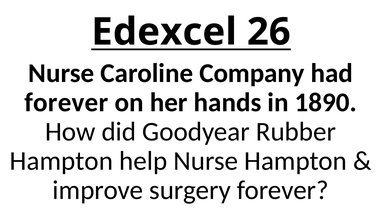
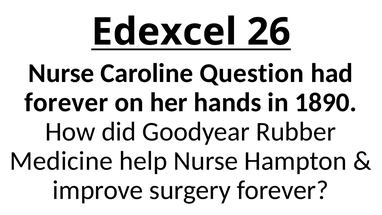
Company: Company -> Question
Hampton at (61, 161): Hampton -> Medicine
